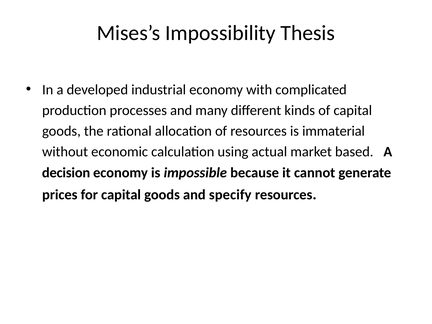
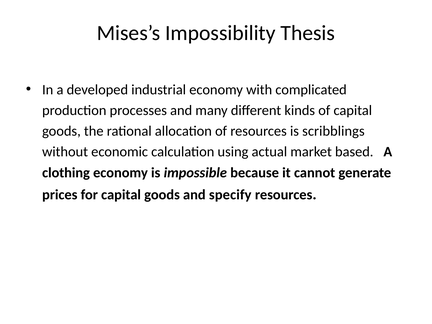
immaterial: immaterial -> scribblings
decision: decision -> clothing
